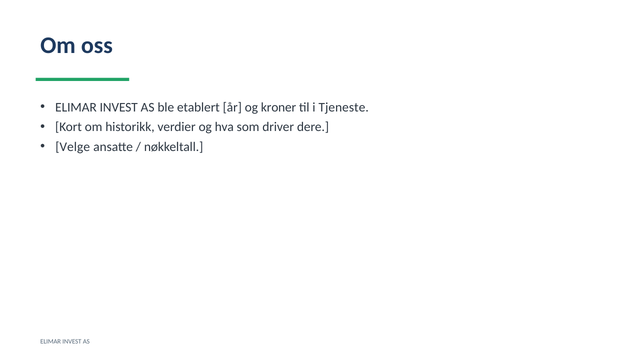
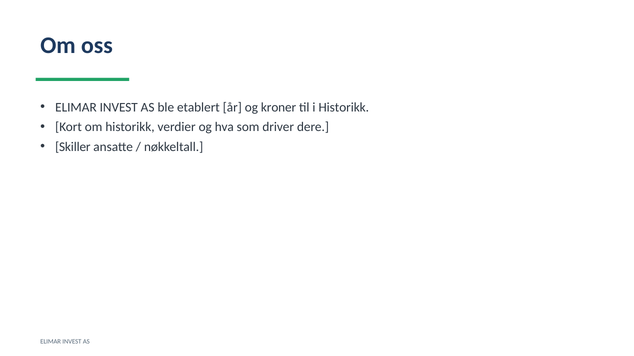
i Tjeneste: Tjeneste -> Historikk
Velge: Velge -> Skiller
